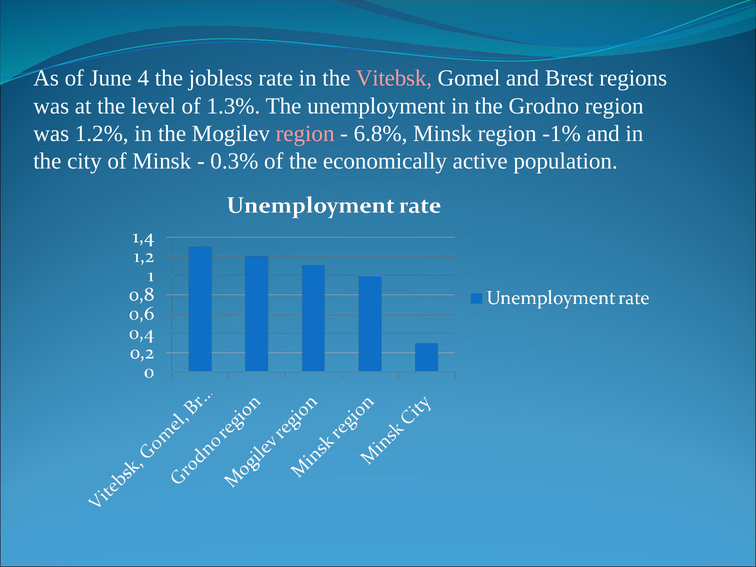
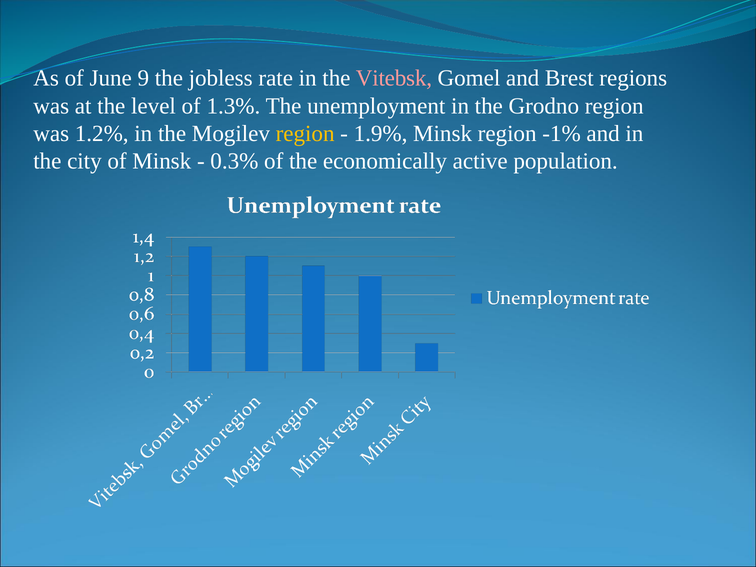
4: 4 -> 9
region at (305, 134) colour: pink -> yellow
6.8%: 6.8% -> 1.9%
